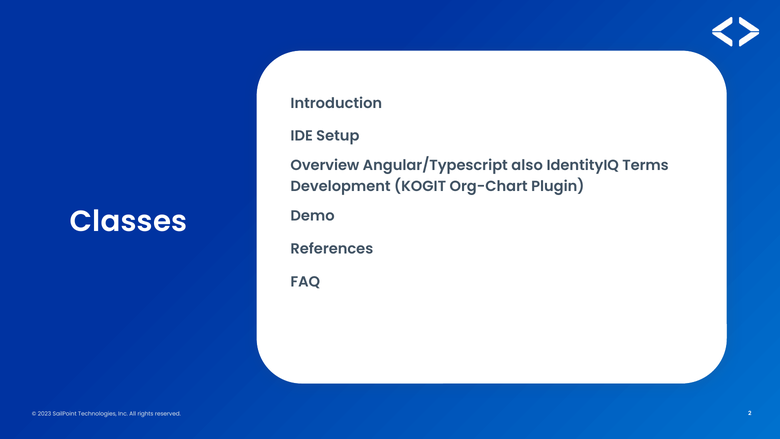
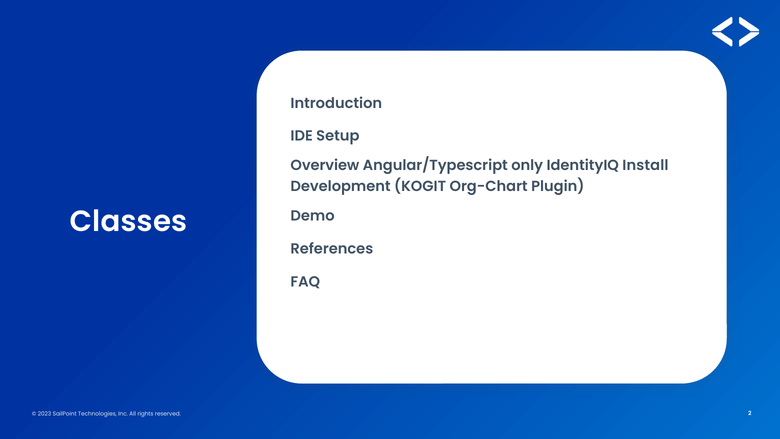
also: also -> only
Terms: Terms -> Install
